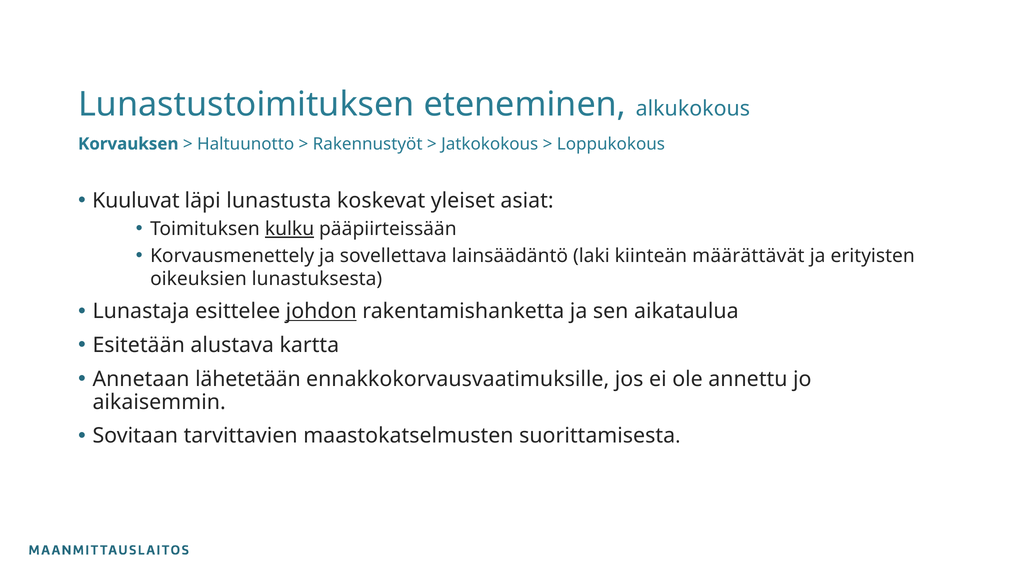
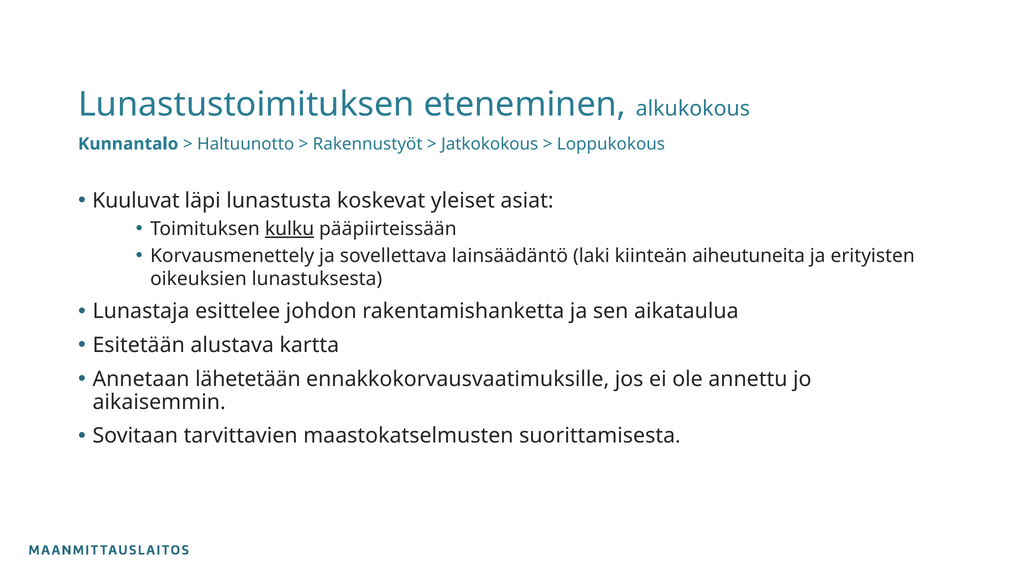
Korvauksen: Korvauksen -> Kunnantalo
määrättävät: määrättävät -> aiheutuneita
johdon underline: present -> none
